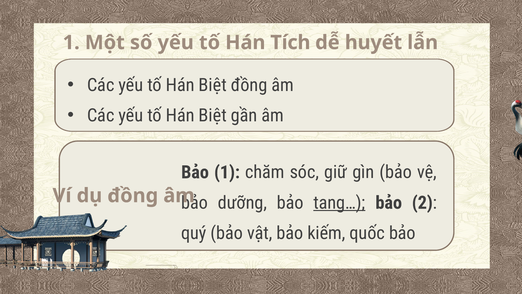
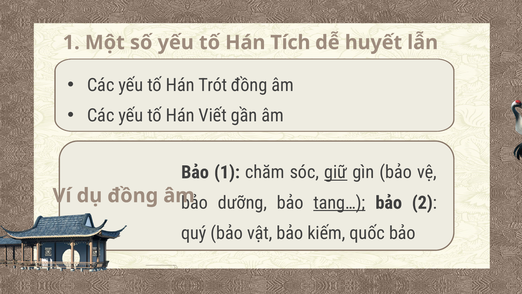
Biệt at (213, 85): Biệt -> Trót
Biệt at (213, 115): Biệt -> Viết
giữ underline: none -> present
